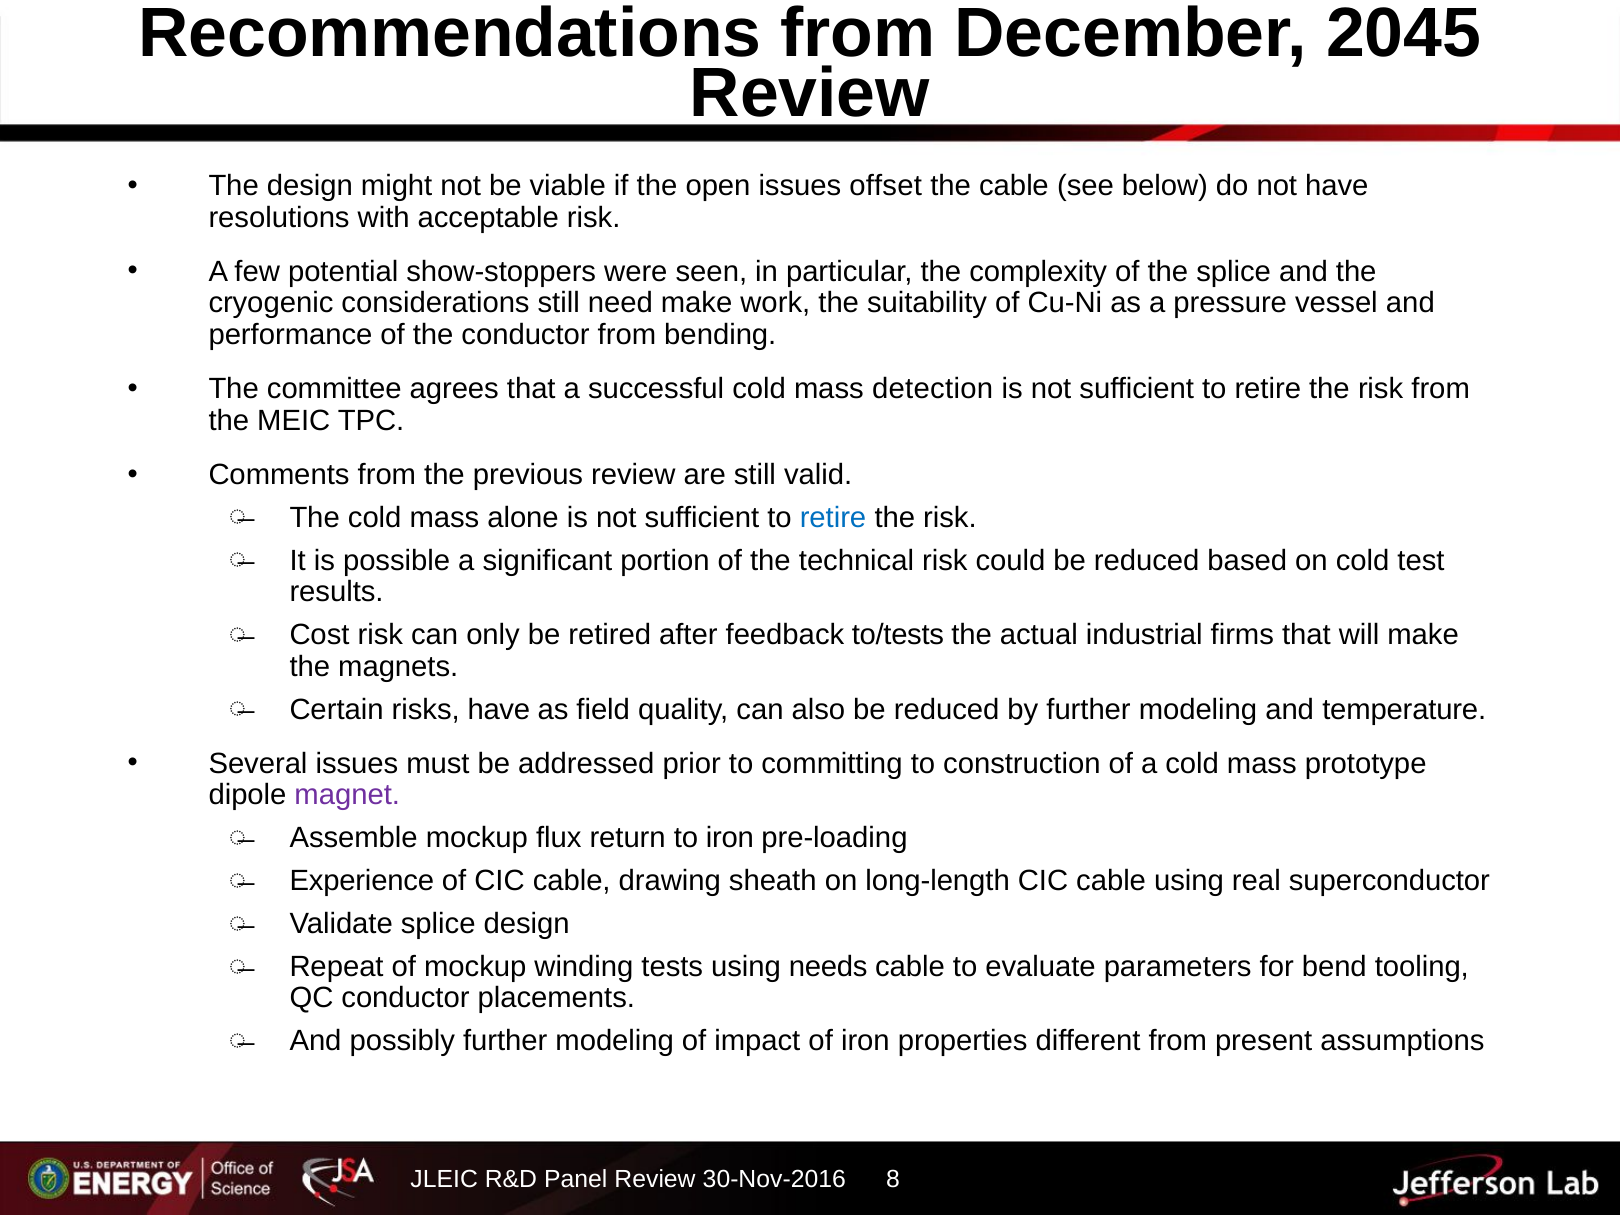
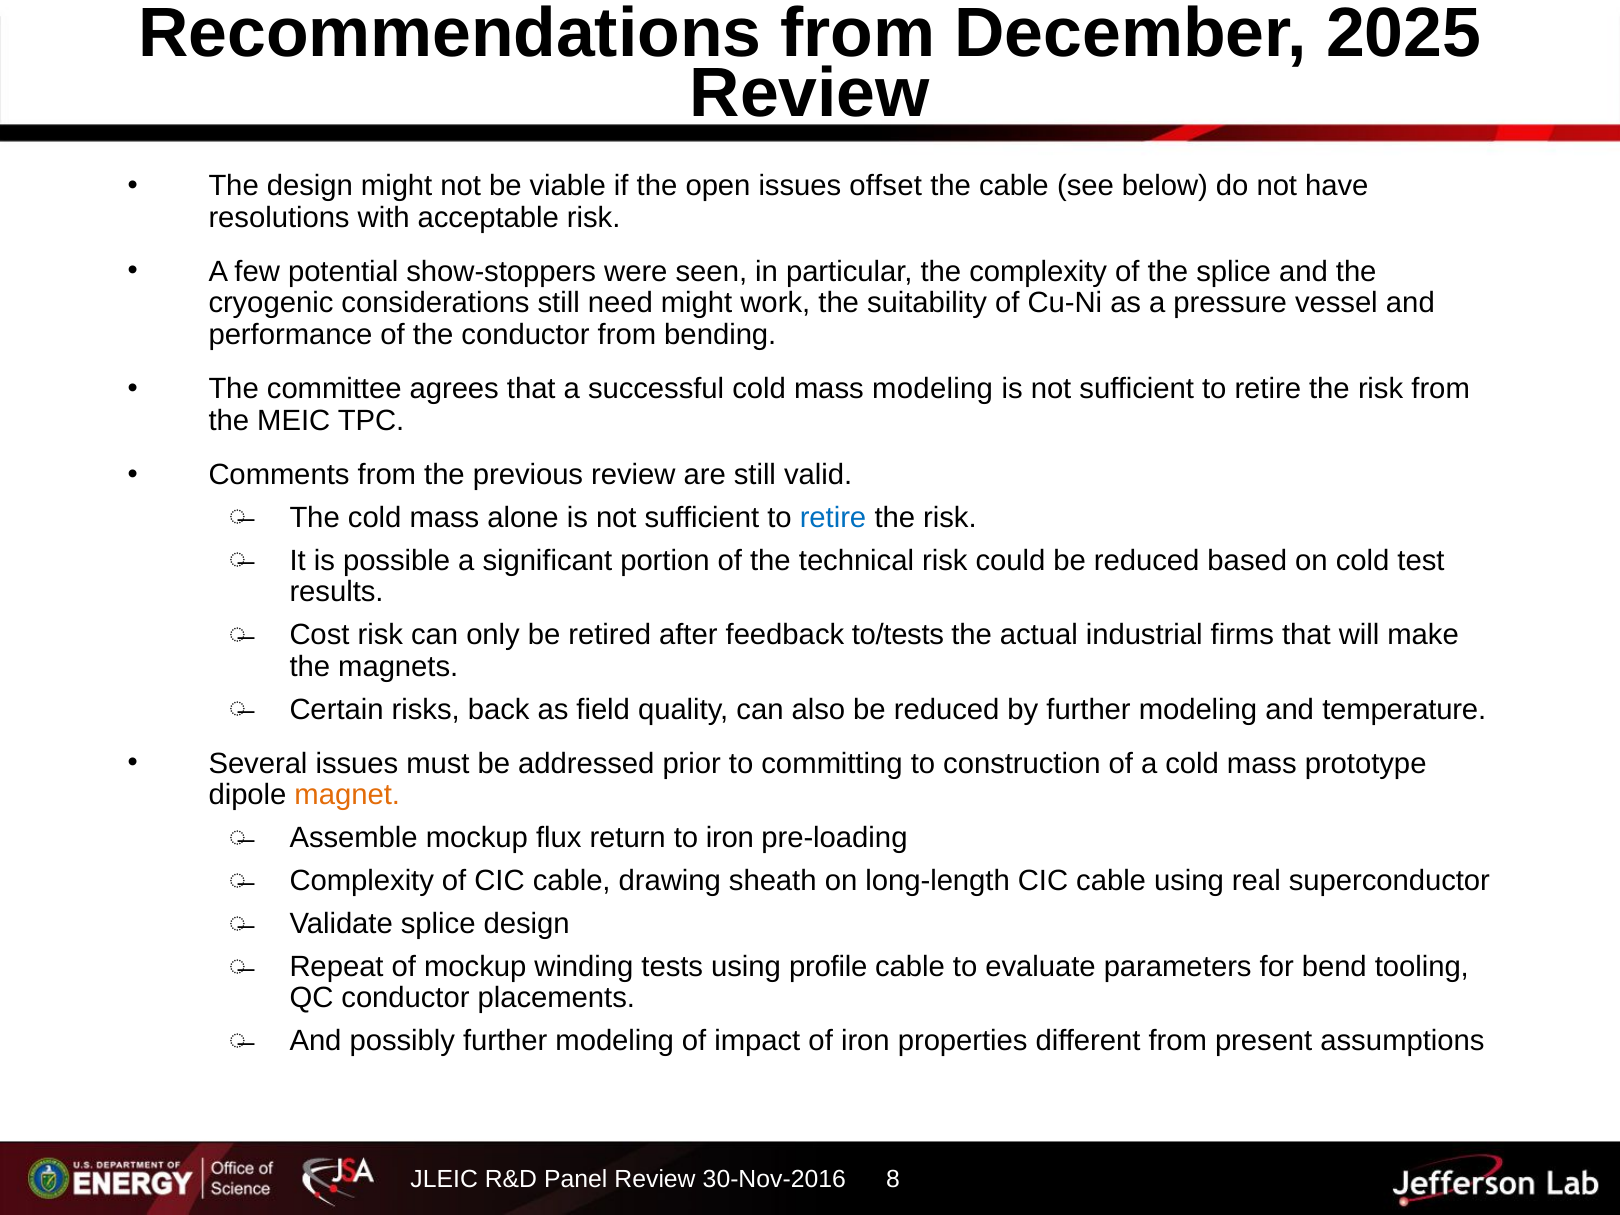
2045: 2045 -> 2025
need make: make -> might
mass detection: detection -> modeling
risks have: have -> back
magnet colour: purple -> orange
Experience at (362, 881): Experience -> Complexity
needs: needs -> profile
